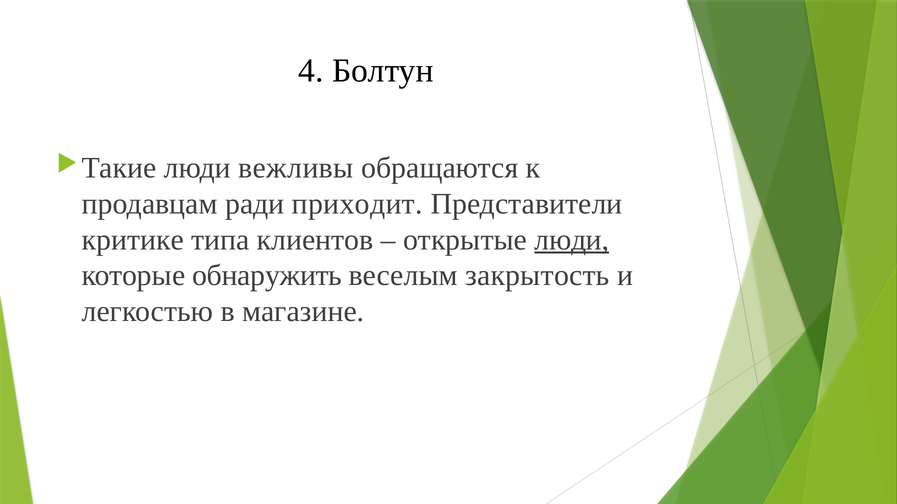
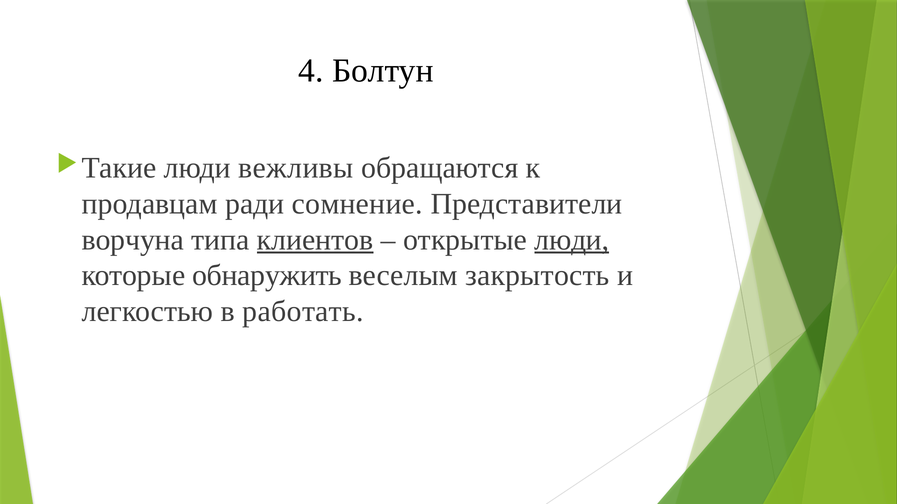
приходит: приходит -> сомнение
критике: критике -> ворчуна
клиентов underline: none -> present
магазине: магазине -> работать
